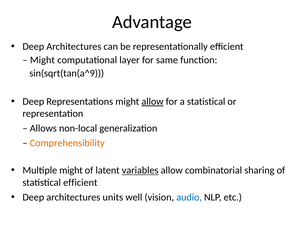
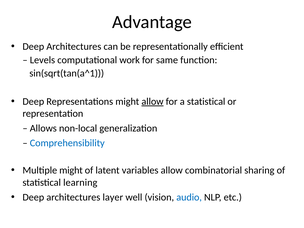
Might at (42, 60): Might -> Levels
layer: layer -> work
sin(sqrt(tan(a^9: sin(sqrt(tan(a^9 -> sin(sqrt(tan(a^1
Comprehensibility colour: orange -> blue
variables underline: present -> none
statistical efficient: efficient -> learning
units: units -> layer
